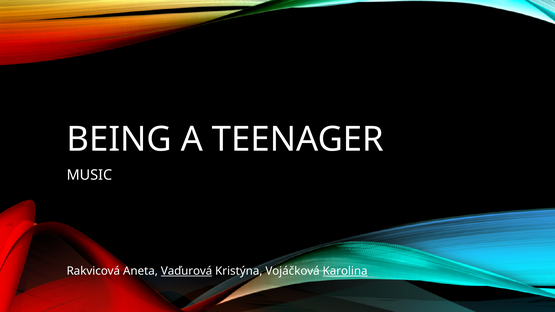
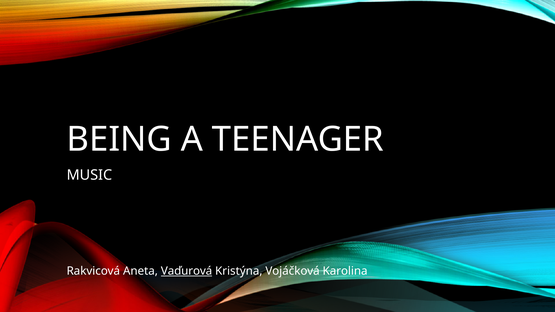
Karolina underline: present -> none
